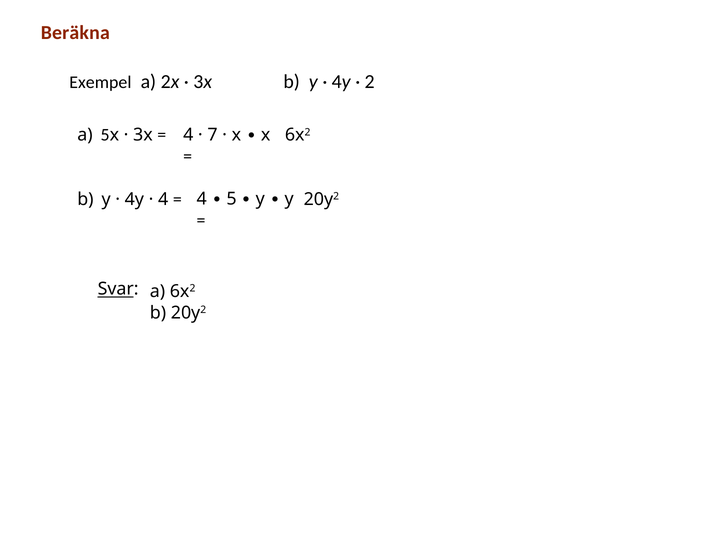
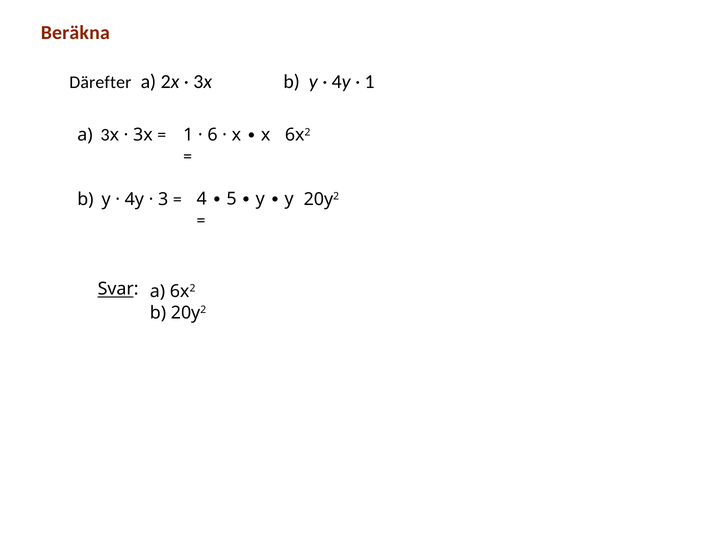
Exempel: Exempel -> Därefter
2 at (370, 82): 2 -> 1
a 5: 5 -> 3
4 at (188, 135): 4 -> 1
7: 7 -> 6
4 at (163, 199): 4 -> 3
